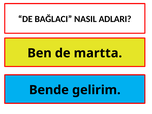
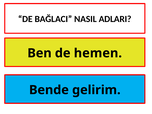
martta: martta -> hemen
